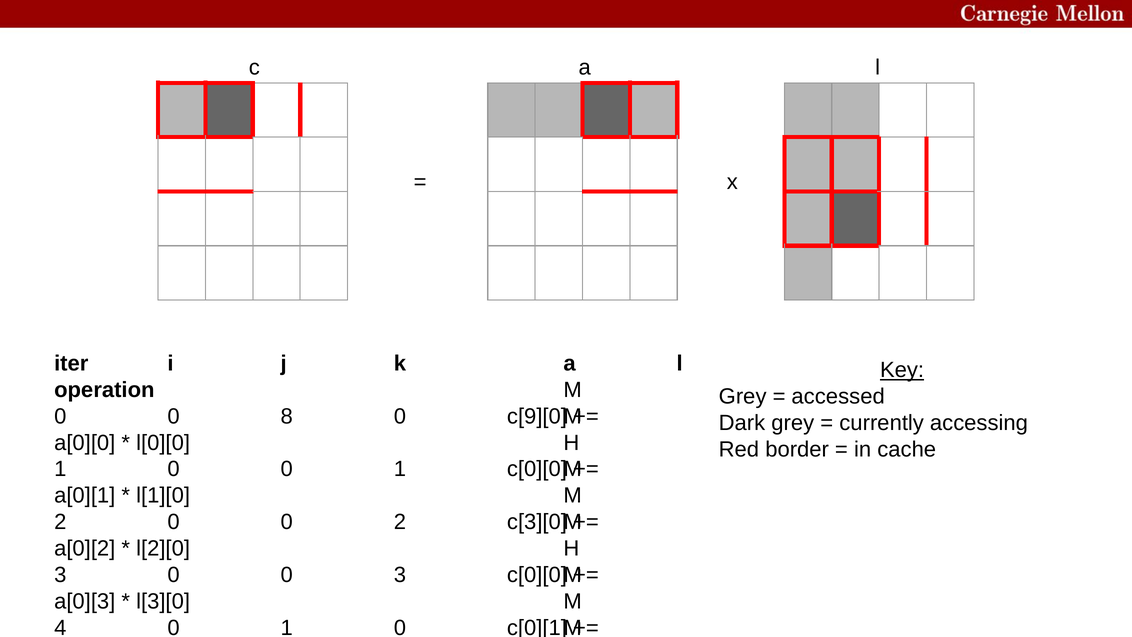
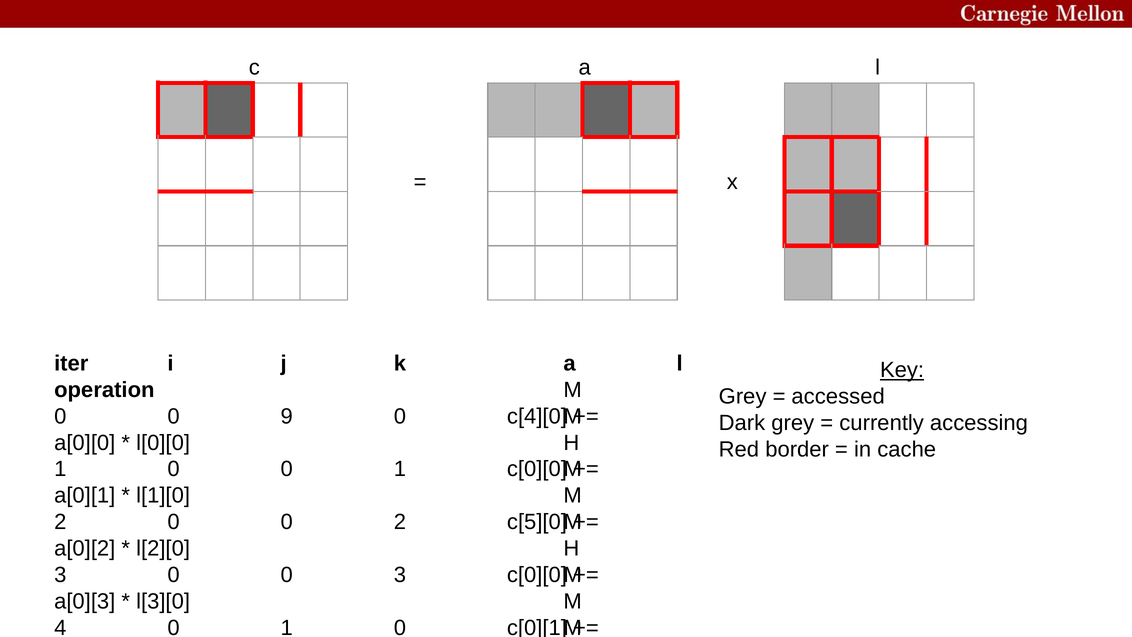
8: 8 -> 9
c[9][0: c[9][0 -> c[4][0
c[3][0: c[3][0 -> c[5][0
